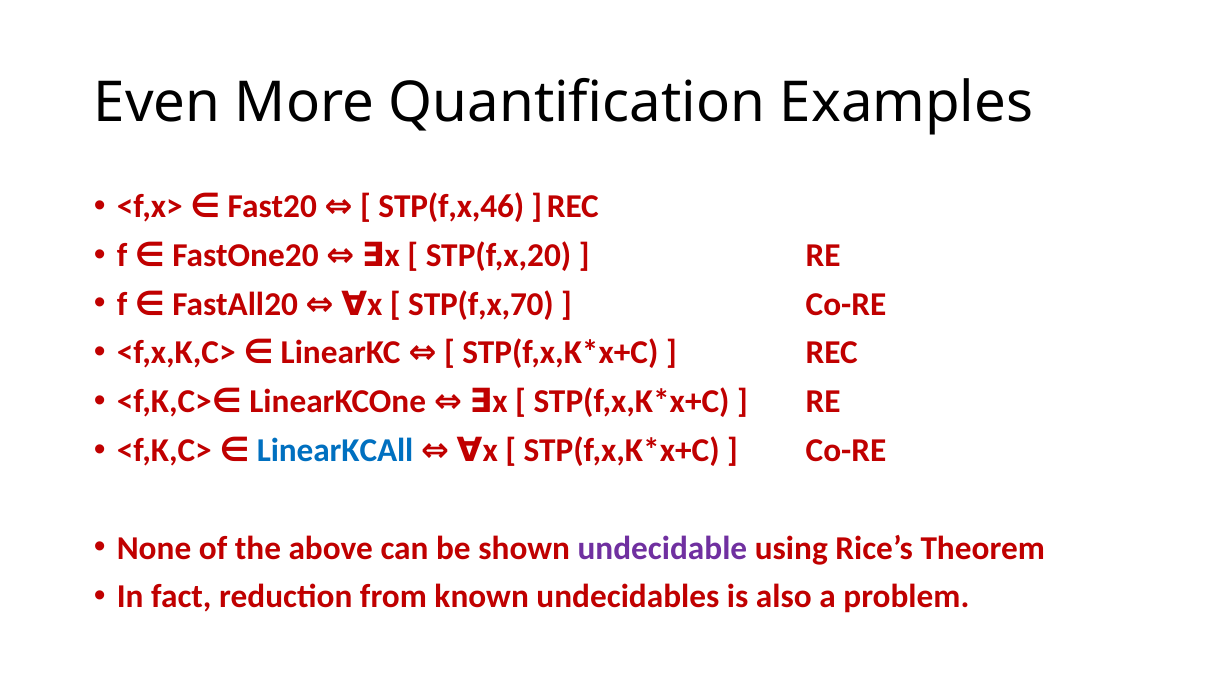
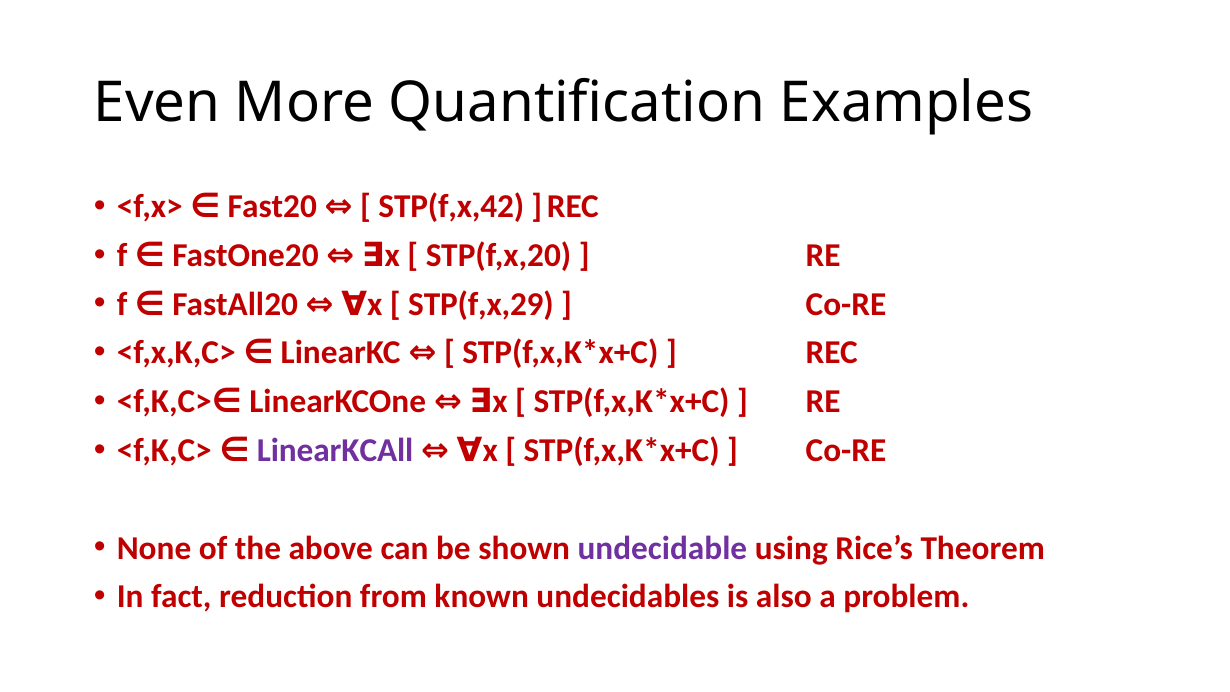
STP(f,x,46: STP(f,x,46 -> STP(f,x,42
STP(f,x,70: STP(f,x,70 -> STP(f,x,29
LinearKCAll colour: blue -> purple
